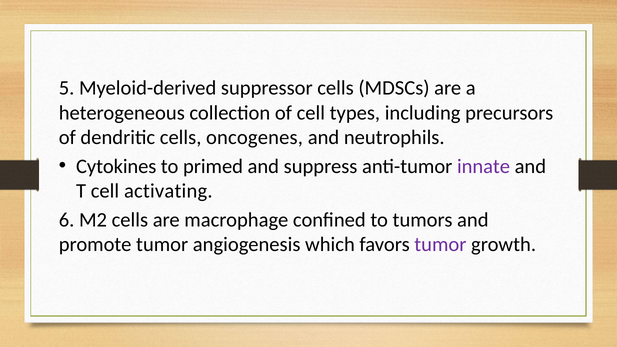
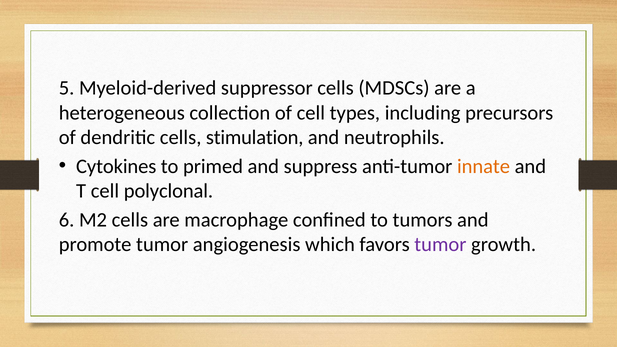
oncogenes: oncogenes -> stimulation
innate colour: purple -> orange
activating: activating -> polyclonal
